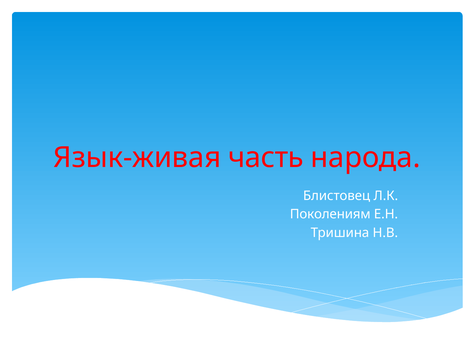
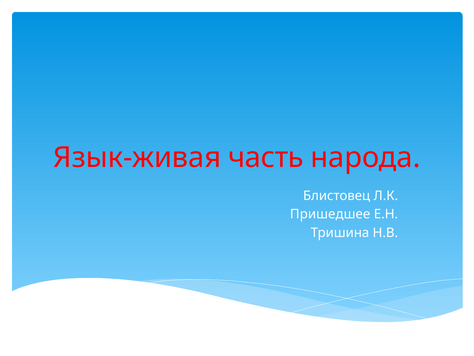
Поколениям: Поколениям -> Пришедшее
